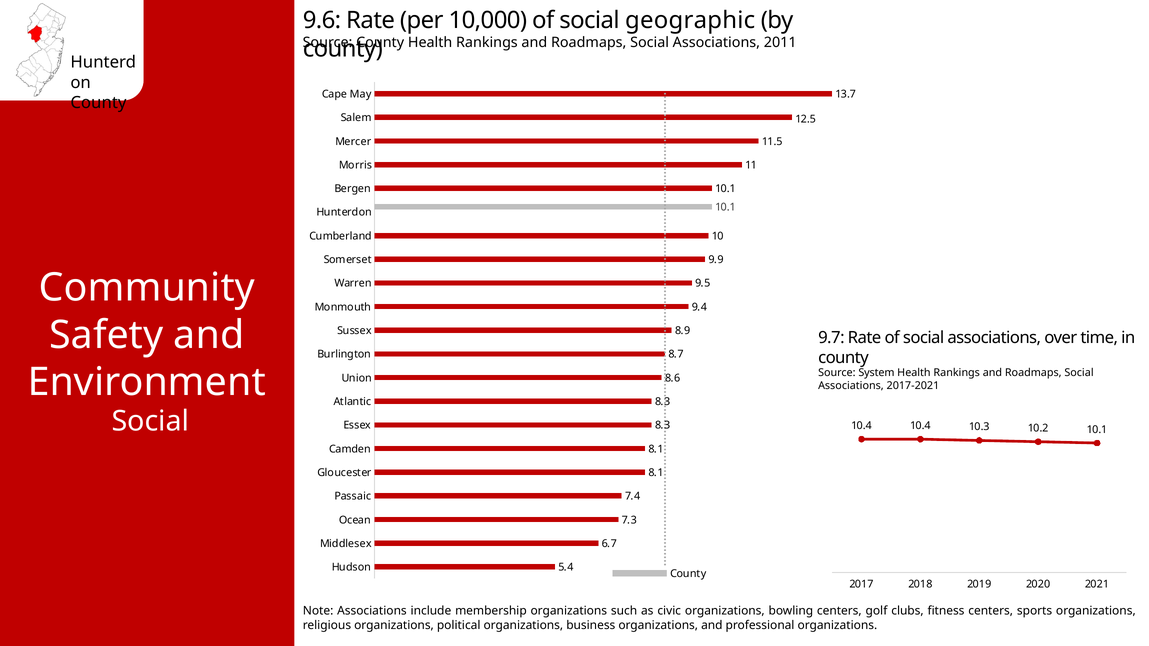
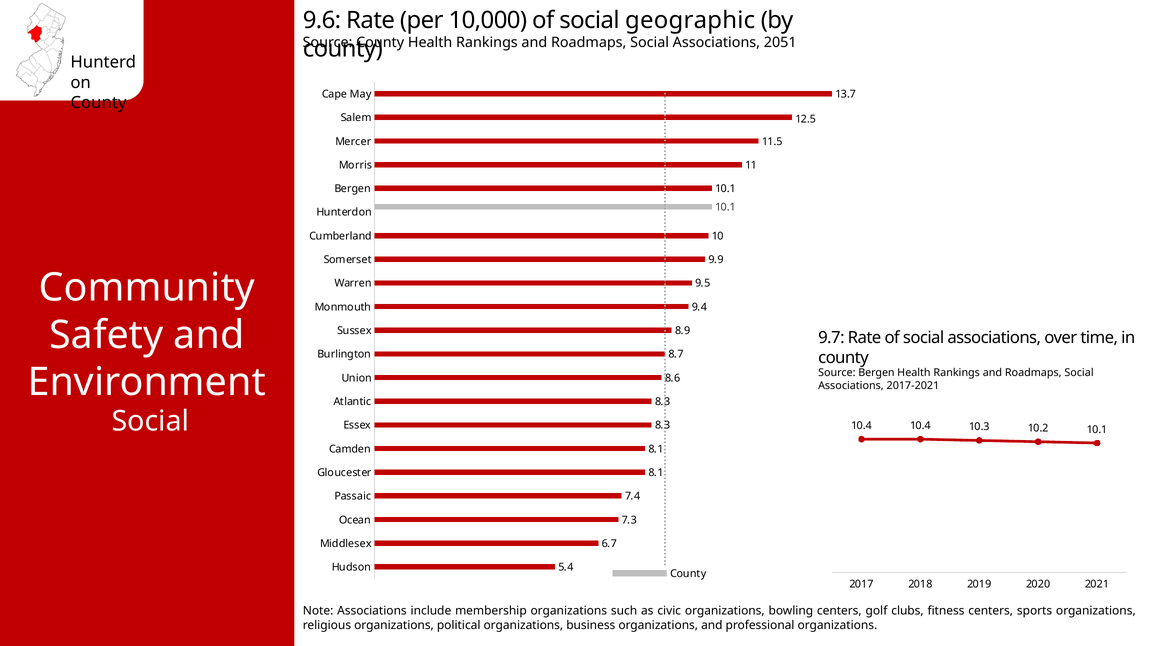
2011: 2011 -> 2051
Source System: System -> Bergen
